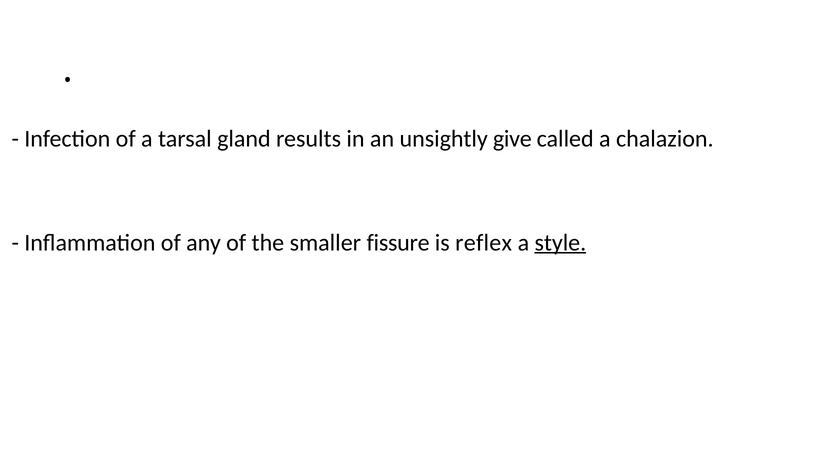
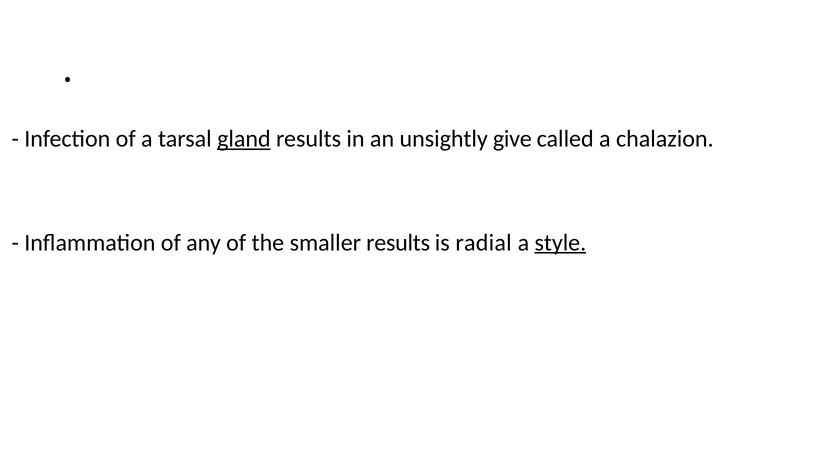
gland underline: none -> present
smaller fissure: fissure -> results
reflex: reflex -> radial
